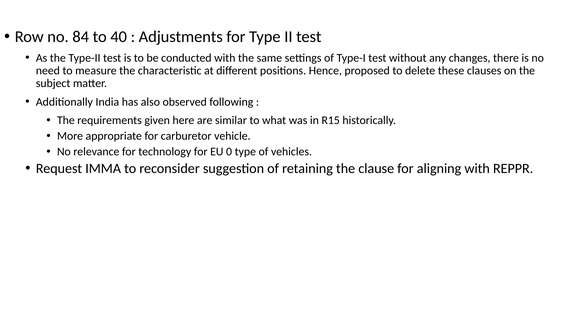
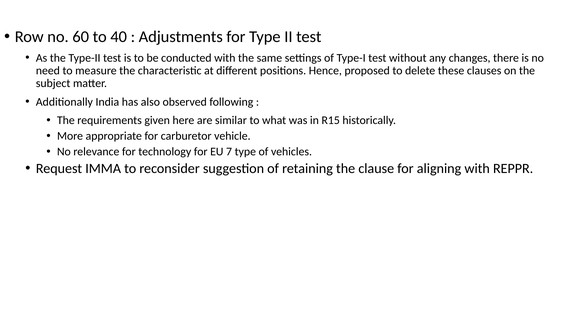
84: 84 -> 60
0: 0 -> 7
